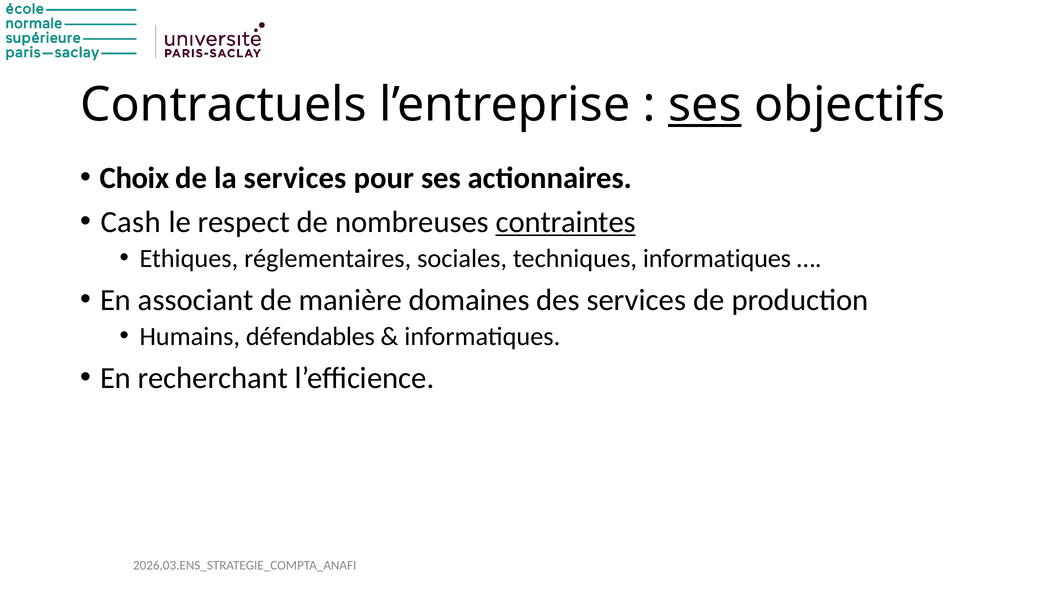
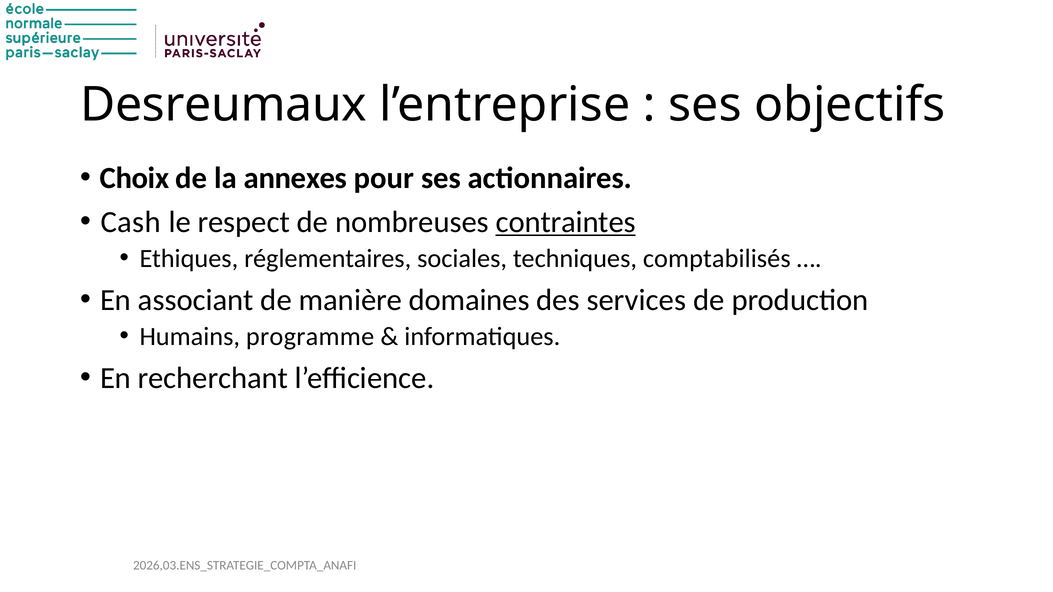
Contractuels: Contractuels -> Desreumaux
ses at (705, 105) underline: present -> none
la services: services -> annexes
techniques informatiques: informatiques -> comptabilisés
défendables: défendables -> programme
